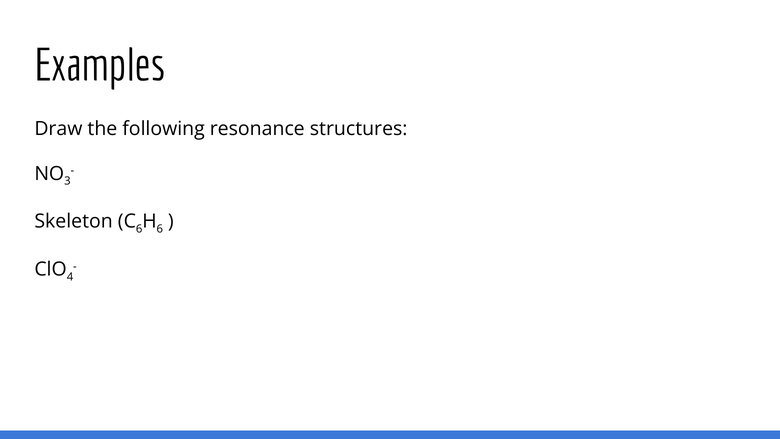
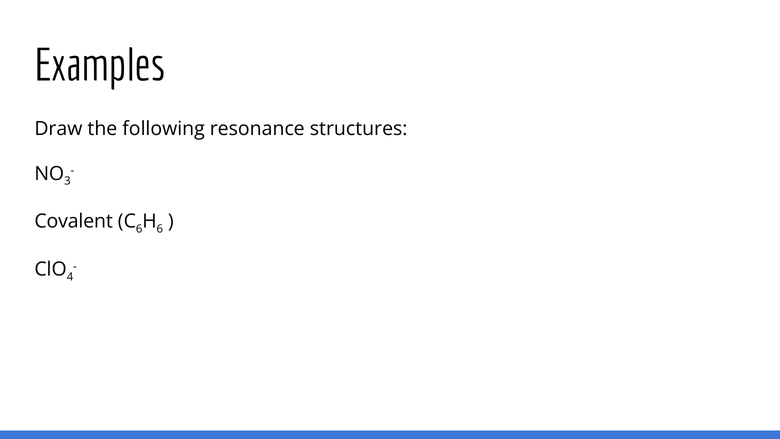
Skeleton: Skeleton -> Covalent
